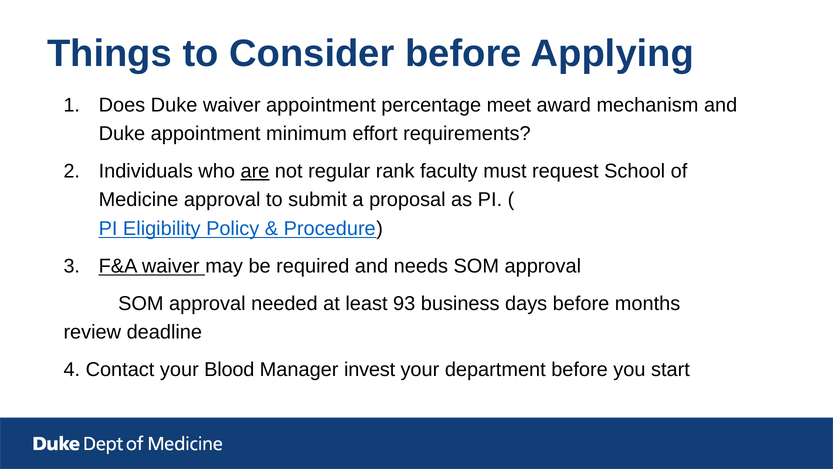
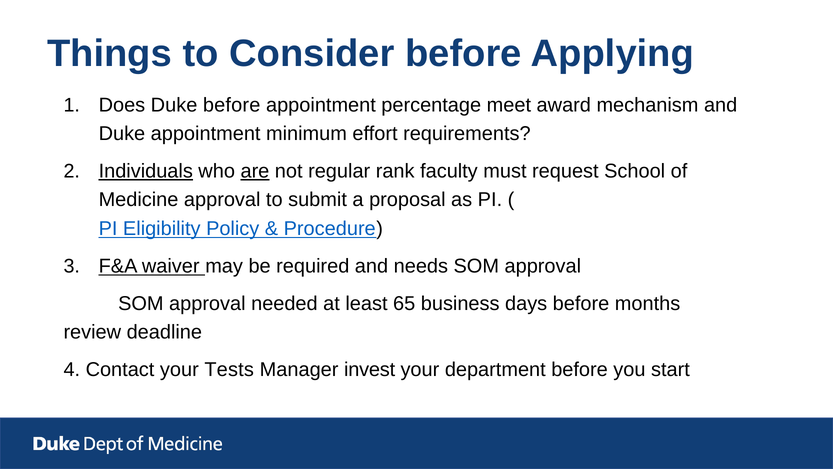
Duke waiver: waiver -> before
Individuals underline: none -> present
93: 93 -> 65
Blood: Blood -> Tests
